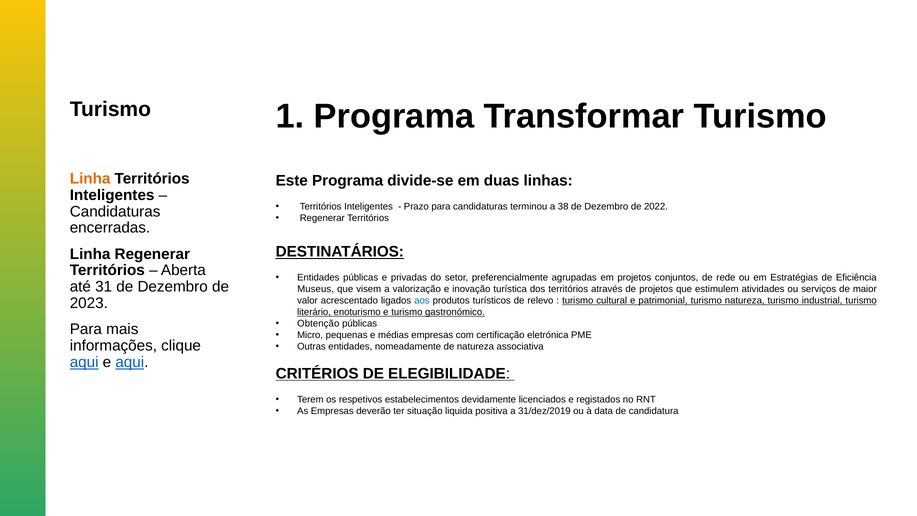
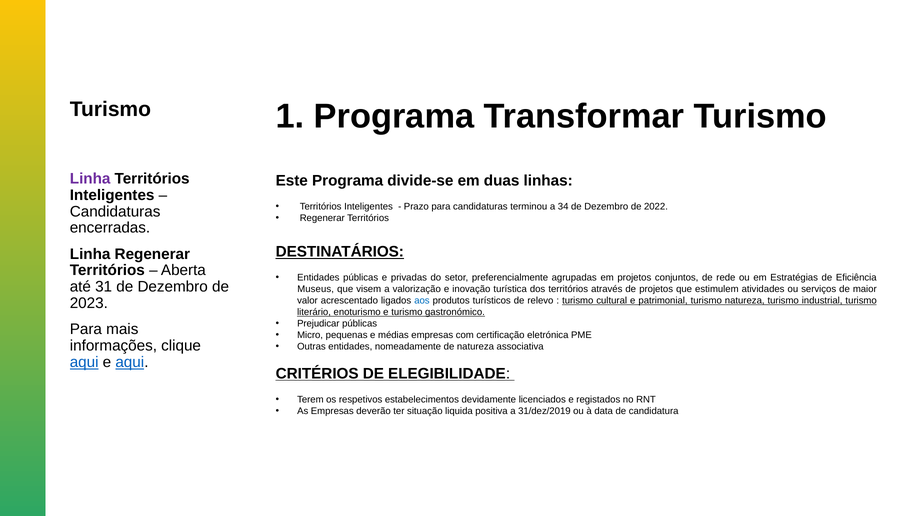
Linha at (90, 178) colour: orange -> purple
38: 38 -> 34
Obtenção: Obtenção -> Prejudicar
